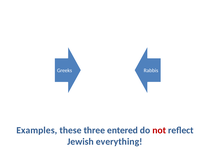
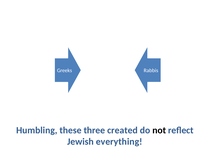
Examples: Examples -> Humbling
entered: entered -> created
not colour: red -> black
